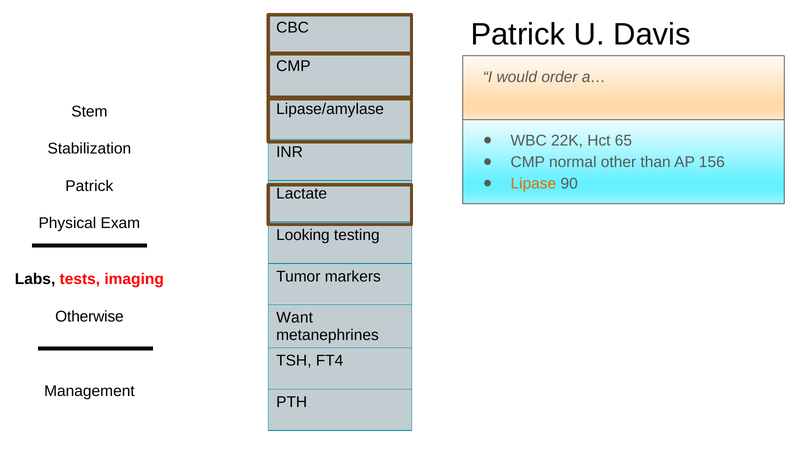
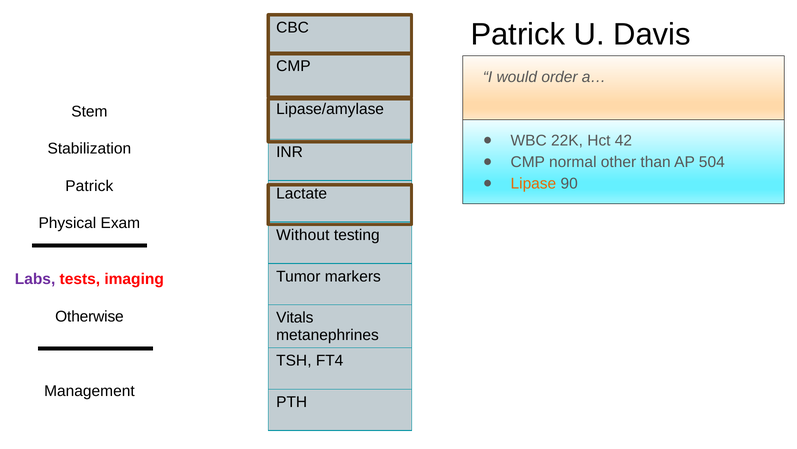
65: 65 -> 42
156: 156 -> 504
Looking: Looking -> Without
Labs colour: black -> purple
Want: Want -> Vitals
